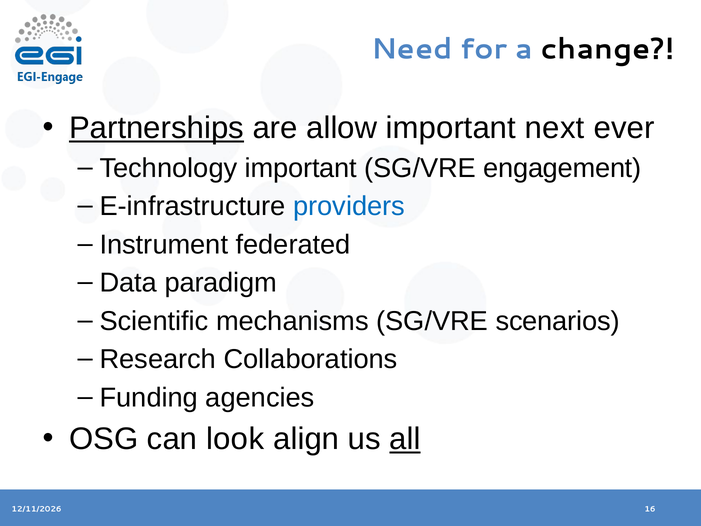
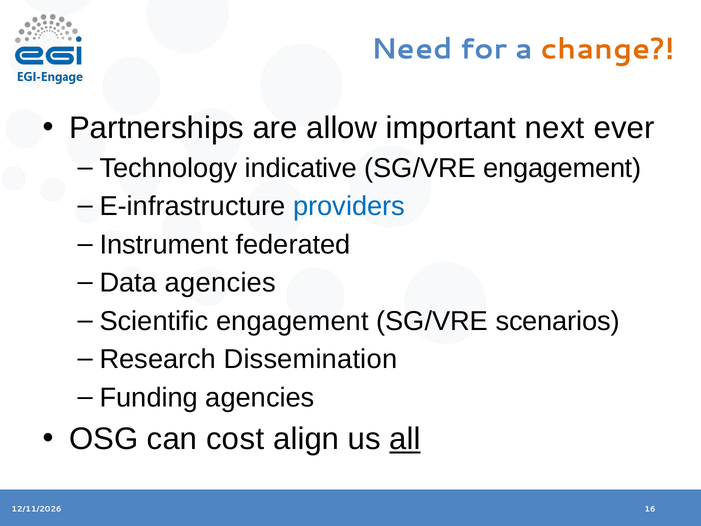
change colour: black -> orange
Partnerships underline: present -> none
Technology important: important -> indicative
Data paradigm: paradigm -> agencies
Scientific mechanisms: mechanisms -> engagement
Collaborations: Collaborations -> Dissemination
look: look -> cost
